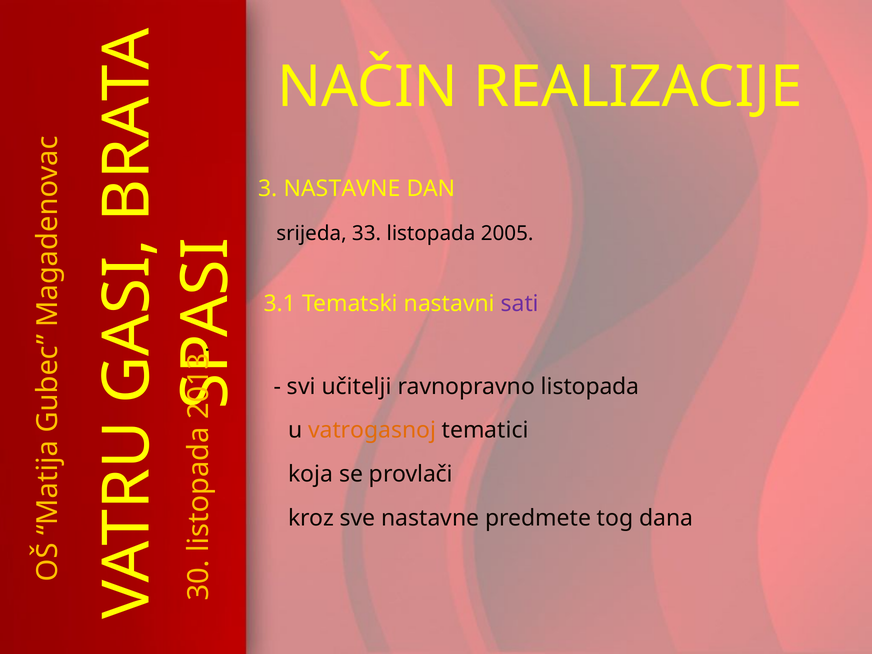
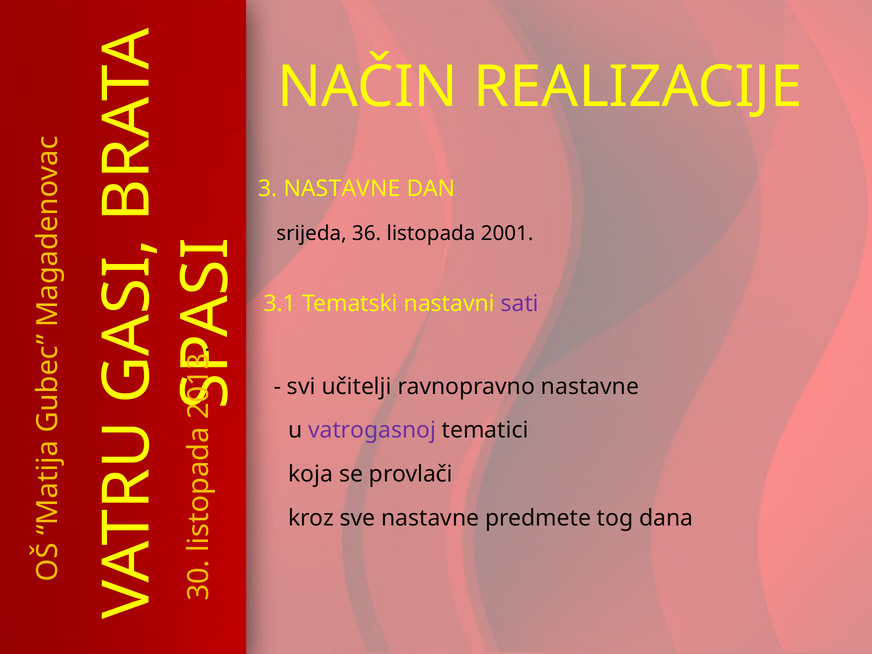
33: 33 -> 36
2005: 2005 -> 2001
ravnopravno listopada: listopada -> nastavne
vatrogasnoj colour: orange -> purple
